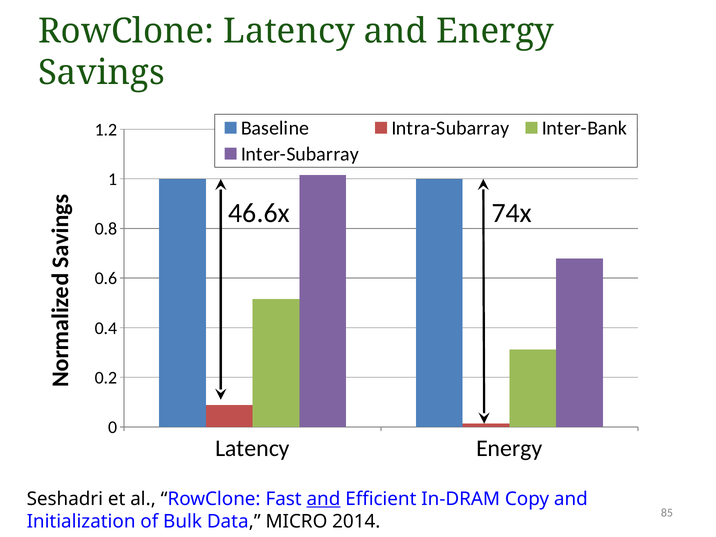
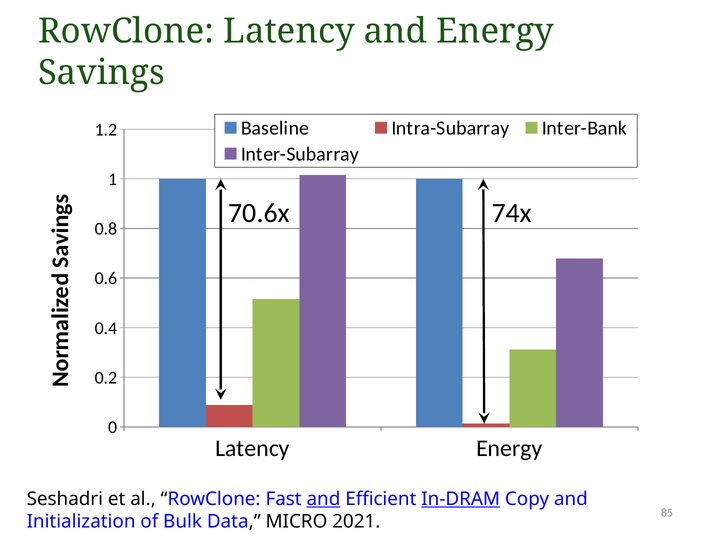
46.6x: 46.6x -> 70.6x
In-DRAM underline: none -> present
2014: 2014 -> 2021
